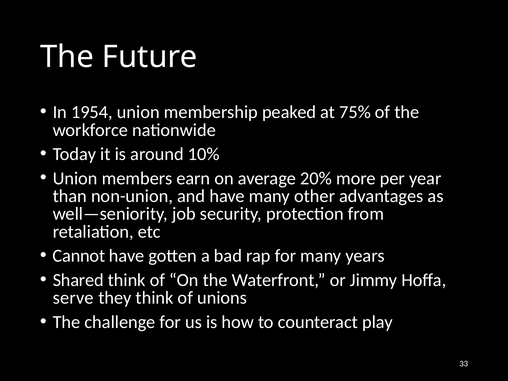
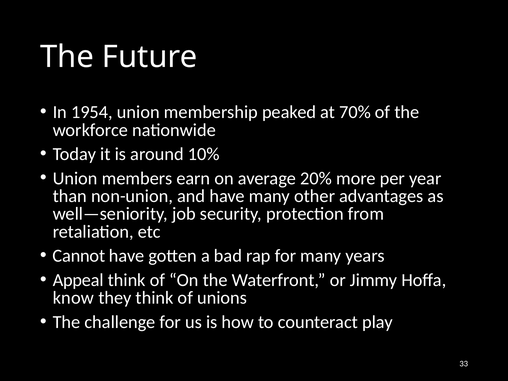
75%: 75% -> 70%
Shared: Shared -> Appeal
serve: serve -> know
